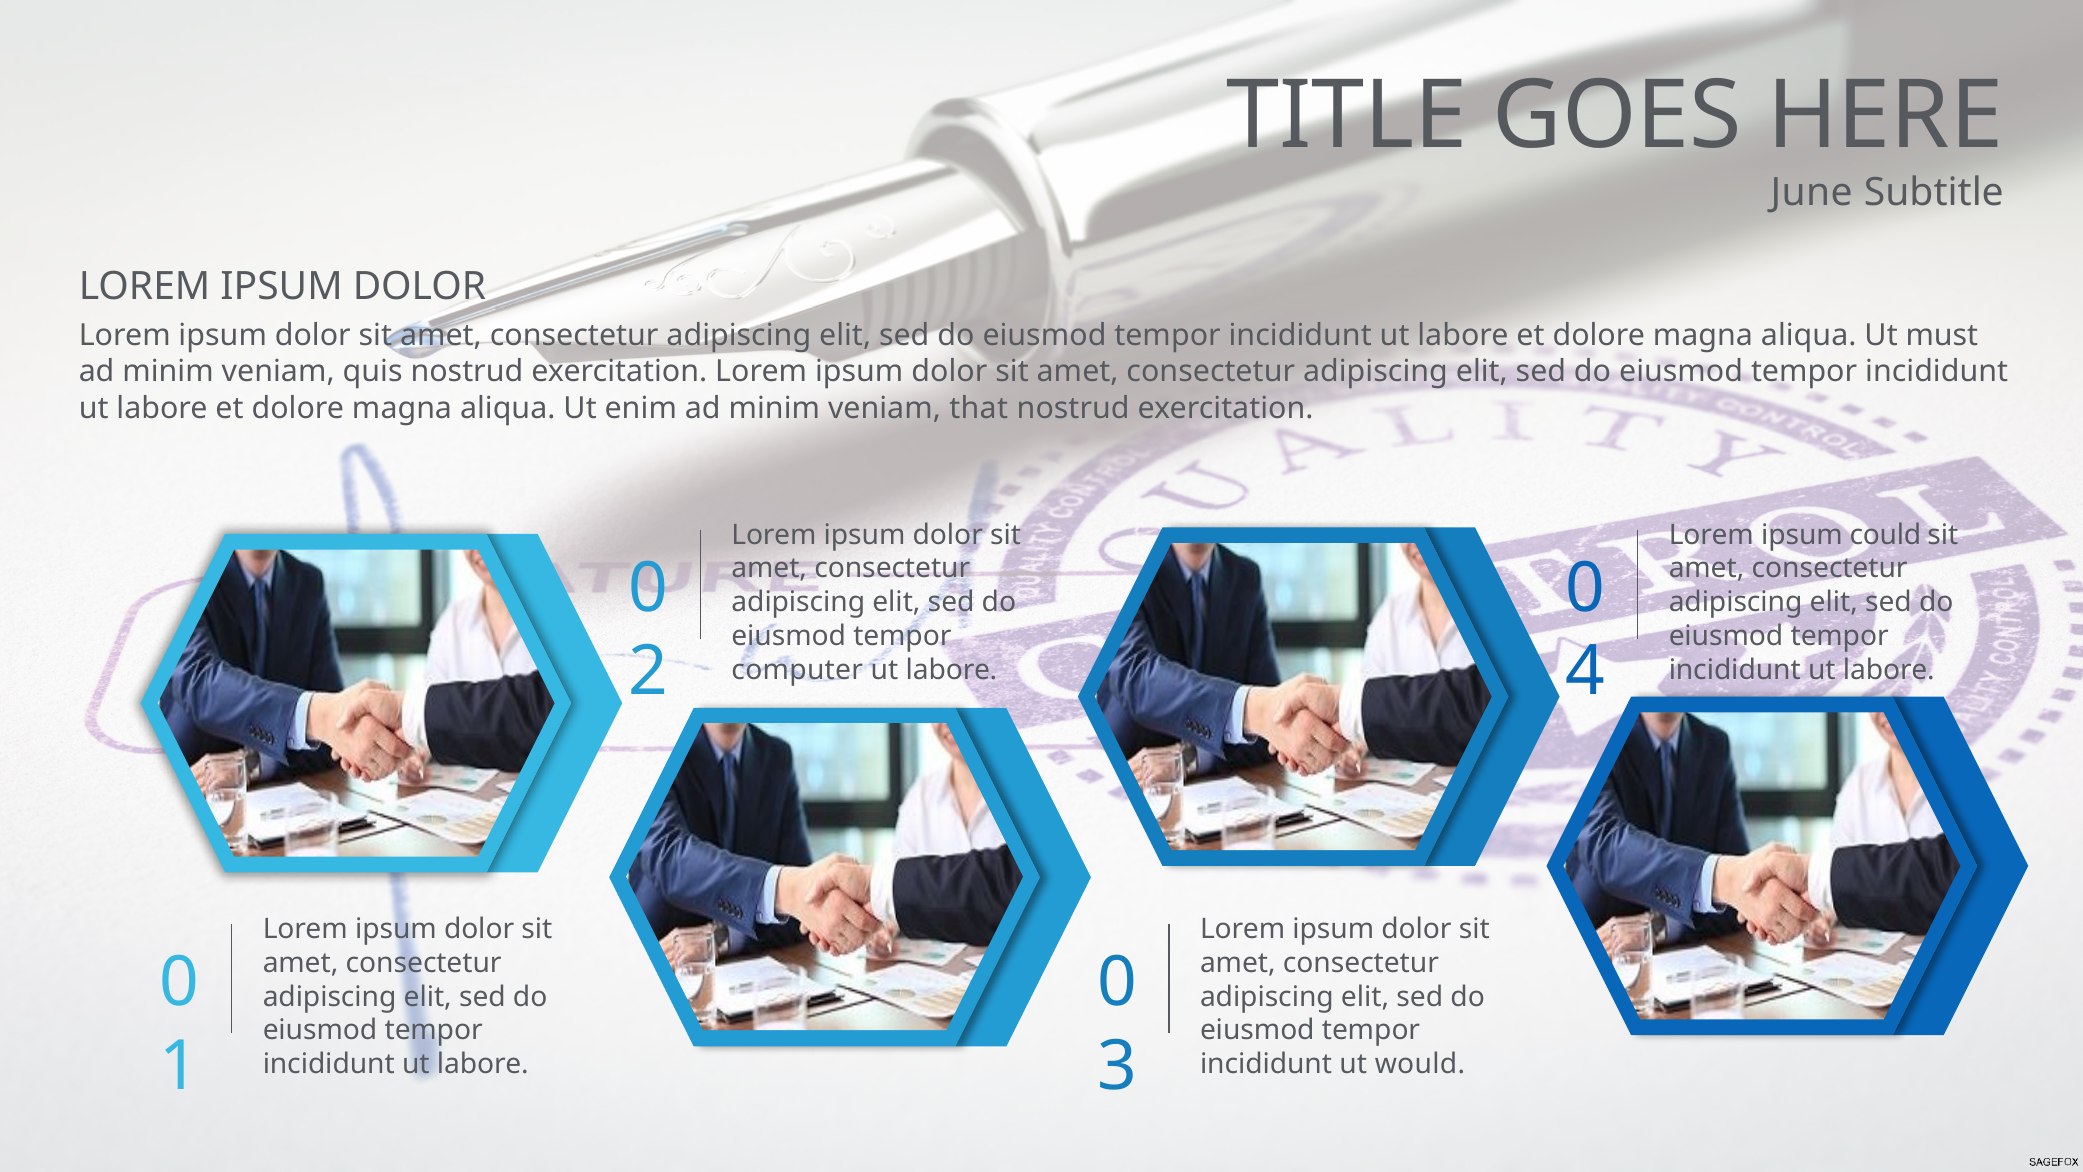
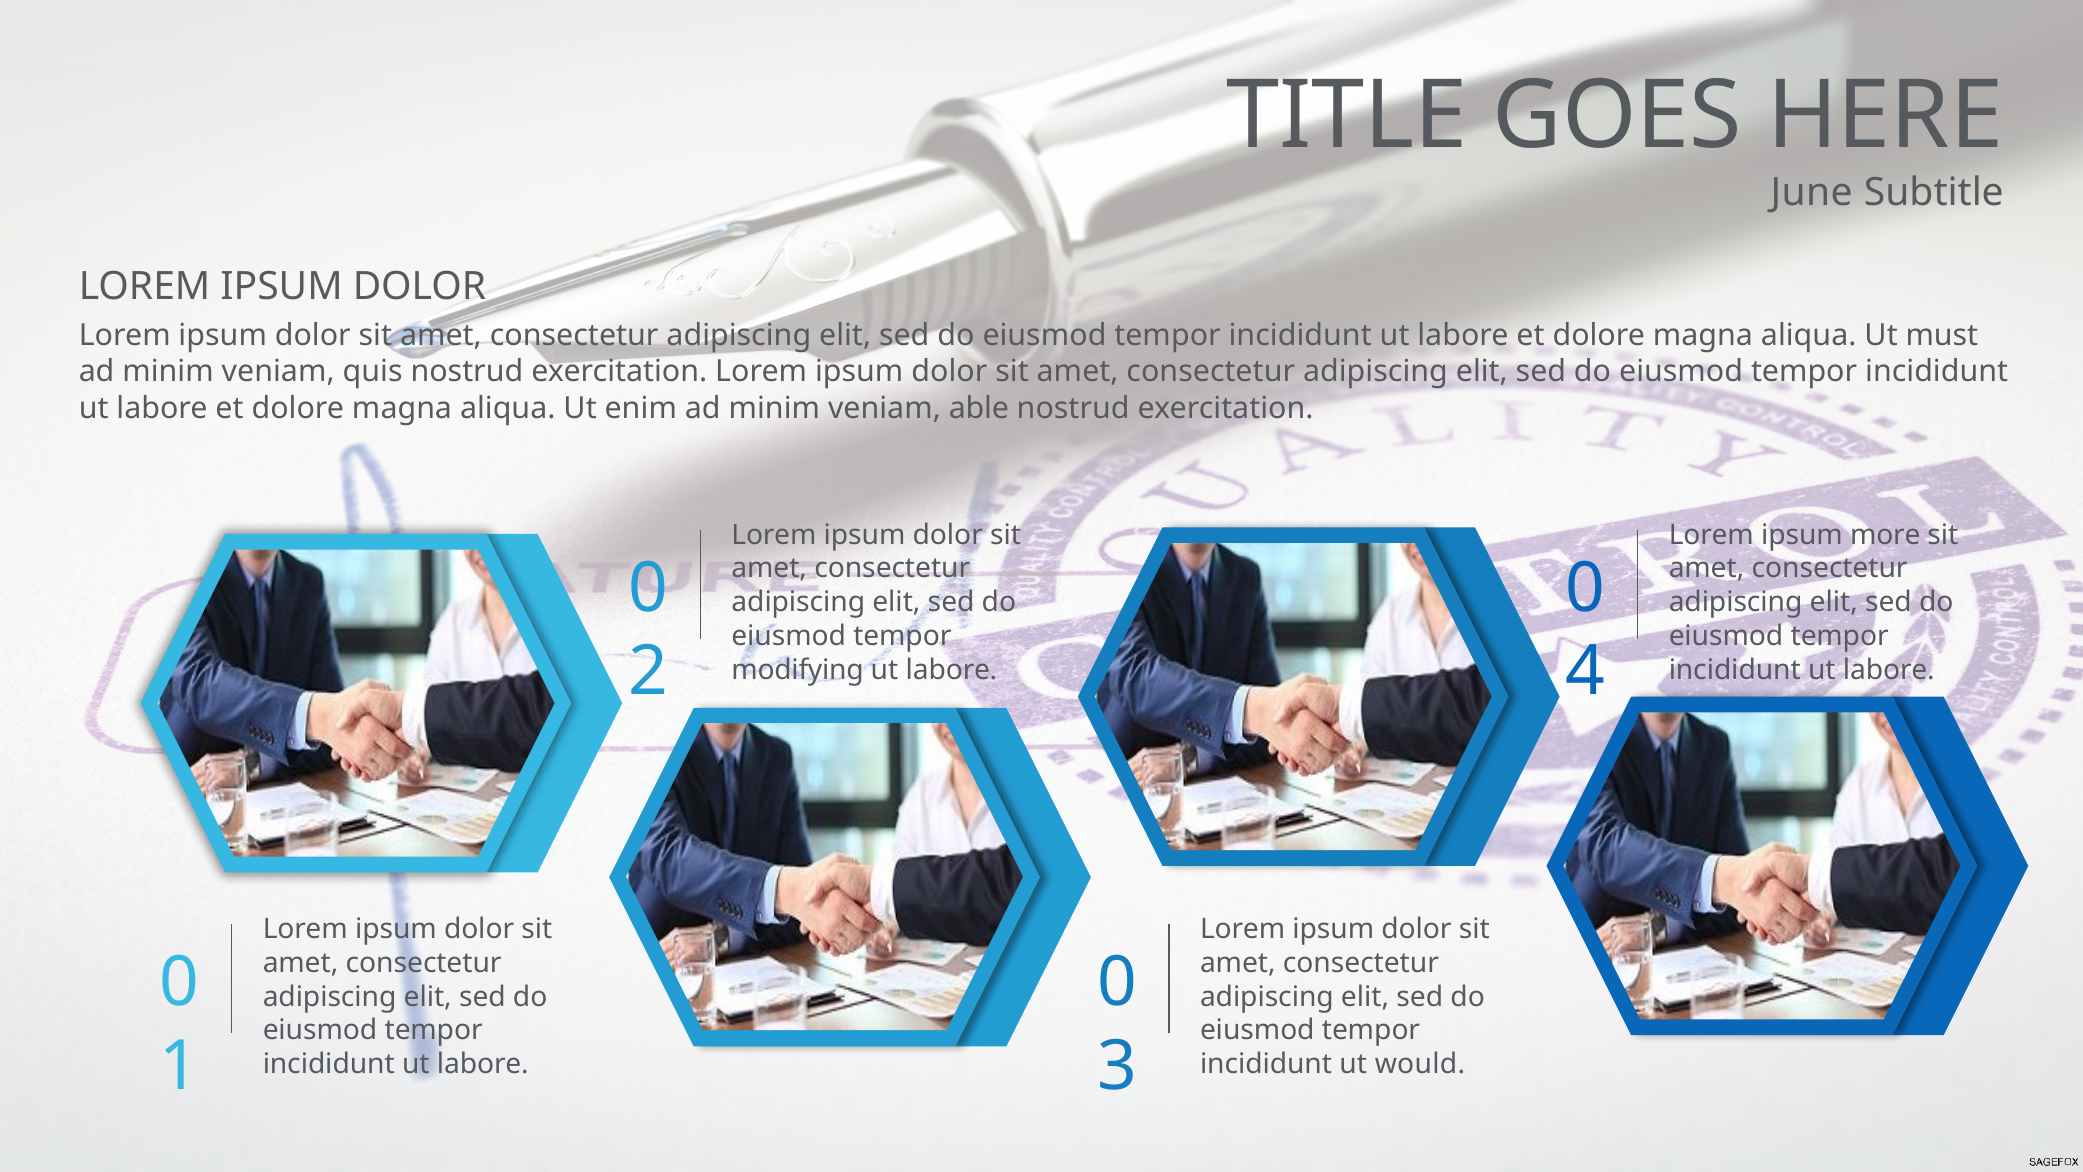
that: that -> able
could: could -> more
computer: computer -> modifying
